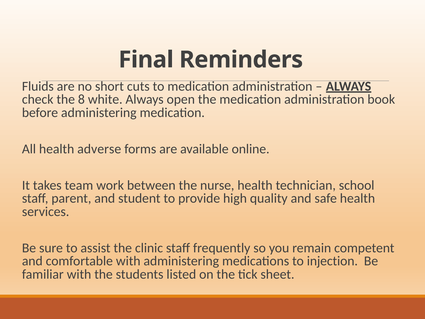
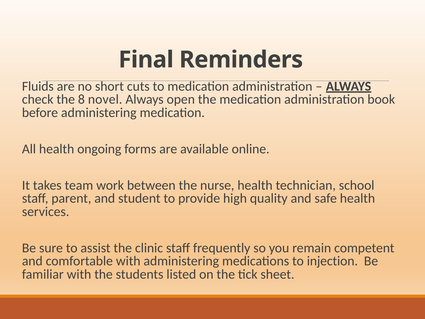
white: white -> novel
adverse: adverse -> ongoing
